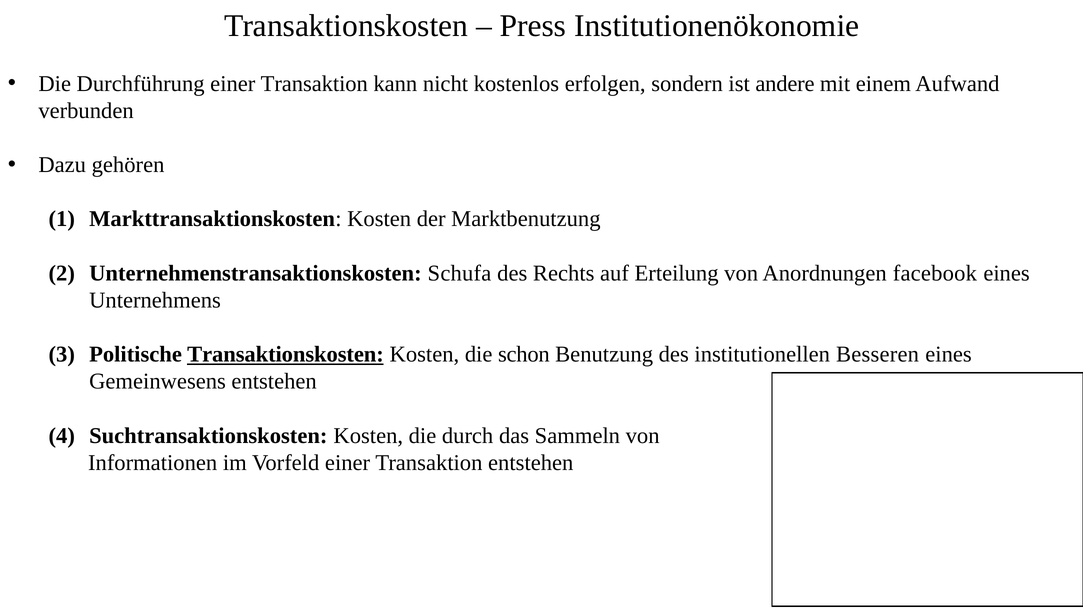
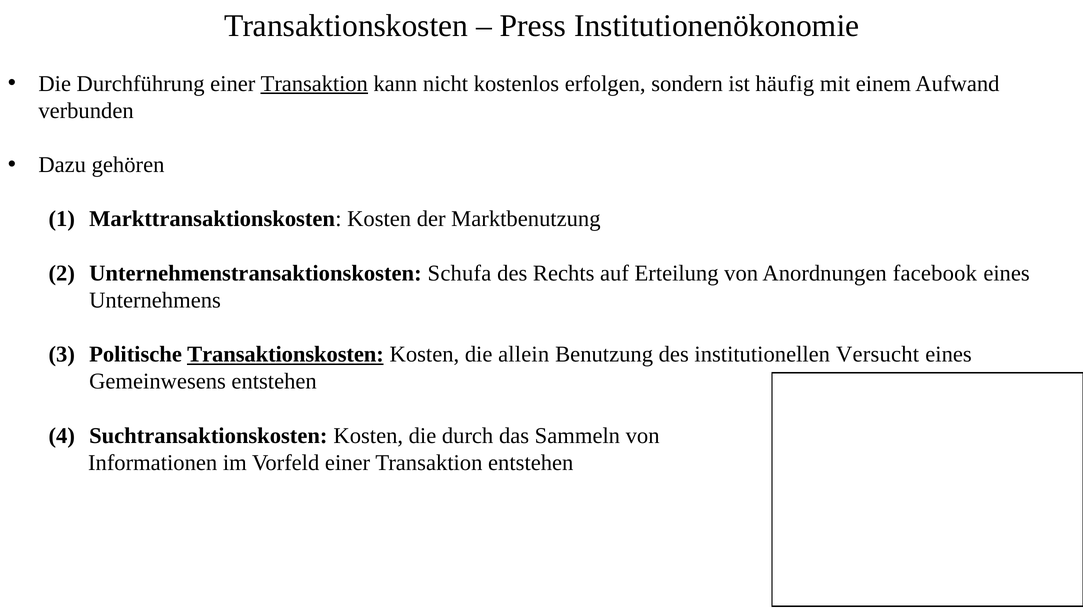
Transaktion at (314, 84) underline: none -> present
andere: andere -> häufig
schon: schon -> allein
Besseren: Besseren -> Versucht
